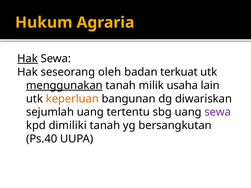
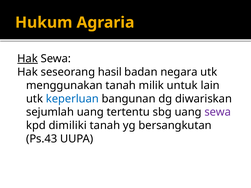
oleh: oleh -> hasil
terkuat: terkuat -> negara
menggunakan underline: present -> none
usaha: usaha -> untuk
keperluan colour: orange -> blue
Ps.40: Ps.40 -> Ps.43
